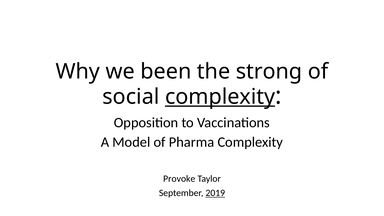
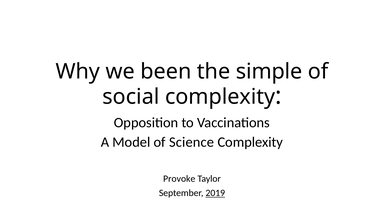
strong: strong -> simple
complexity at (220, 97) underline: present -> none
Pharma: Pharma -> Science
